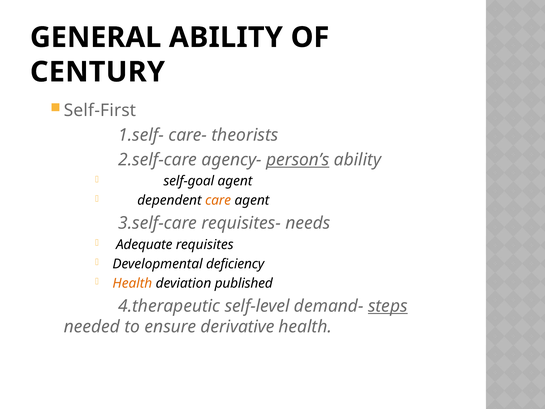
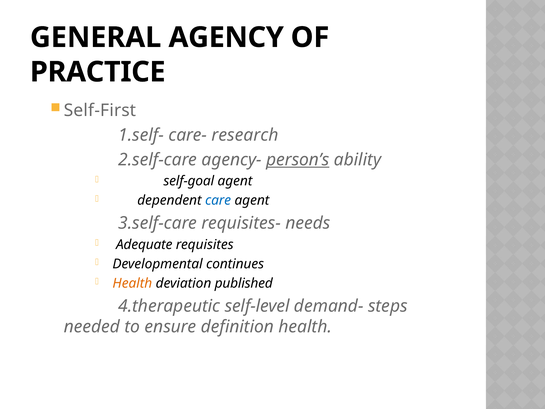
GENERAL ABILITY: ABILITY -> AGENCY
CENTURY: CENTURY -> PRACTICE
theorists: theorists -> research
care colour: orange -> blue
deficiency: deficiency -> continues
steps underline: present -> none
derivative: derivative -> definition
